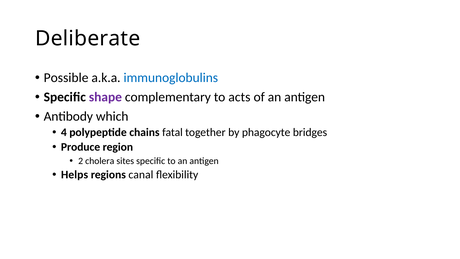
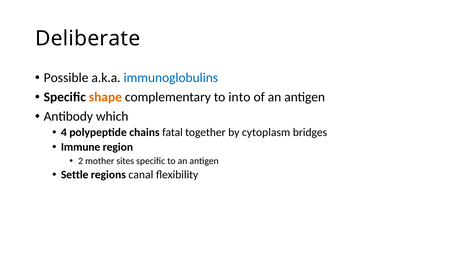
shape colour: purple -> orange
acts: acts -> into
phagocyte: phagocyte -> cytoplasm
Produce: Produce -> Immune
cholera: cholera -> mother
Helps: Helps -> Settle
